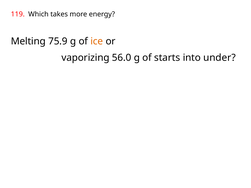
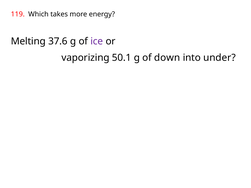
75.9: 75.9 -> 37.6
ice colour: orange -> purple
56.0: 56.0 -> 50.1
starts: starts -> down
